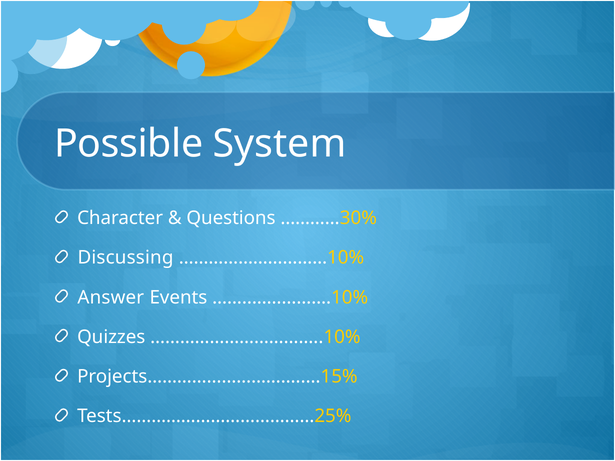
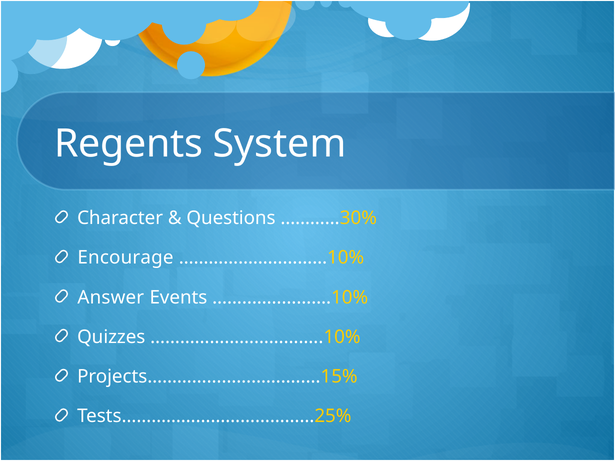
Possible: Possible -> Regents
Discussing: Discussing -> Encourage
